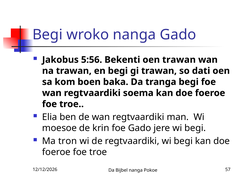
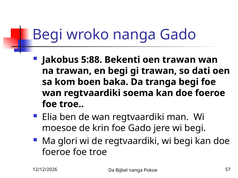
5:56: 5:56 -> 5:88
tron: tron -> glori
